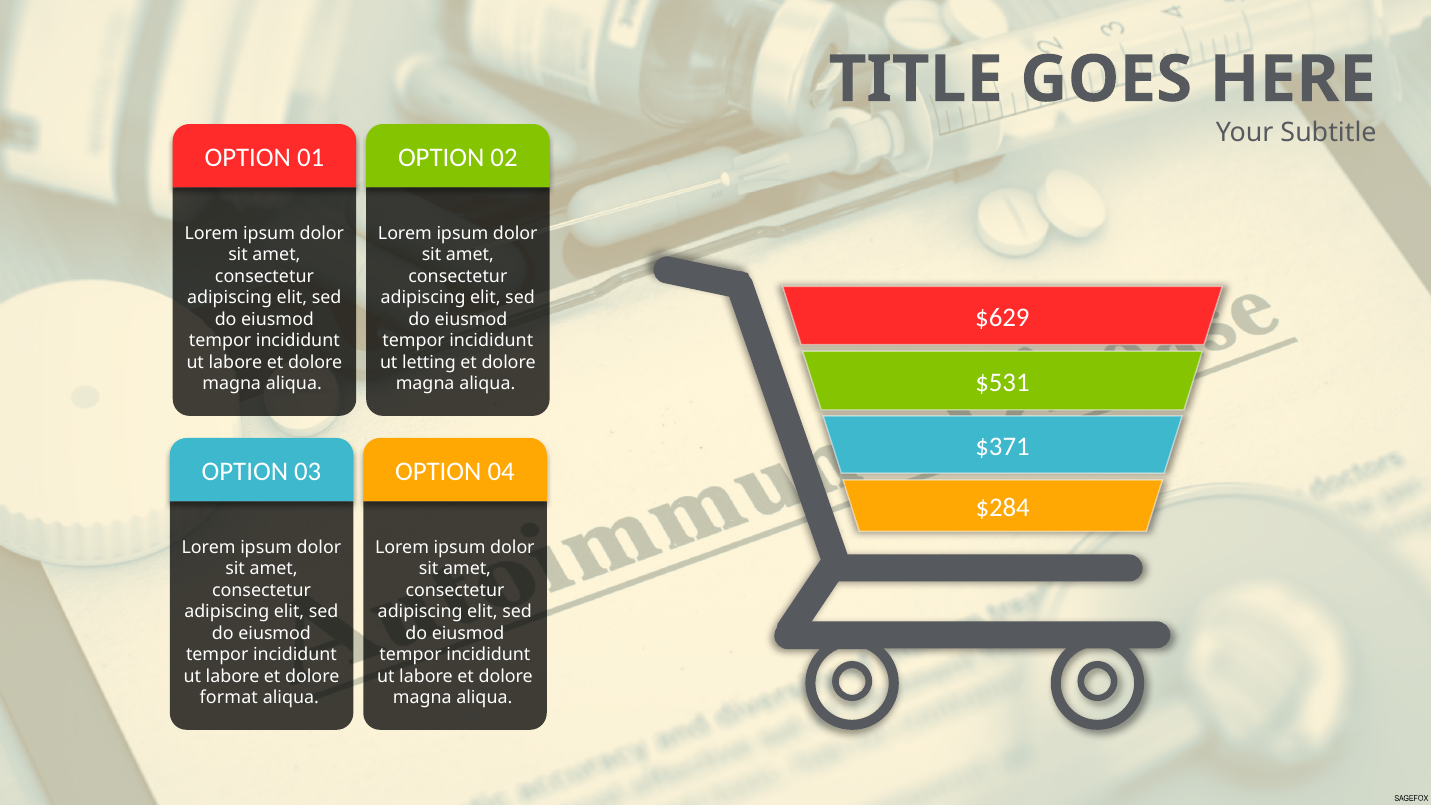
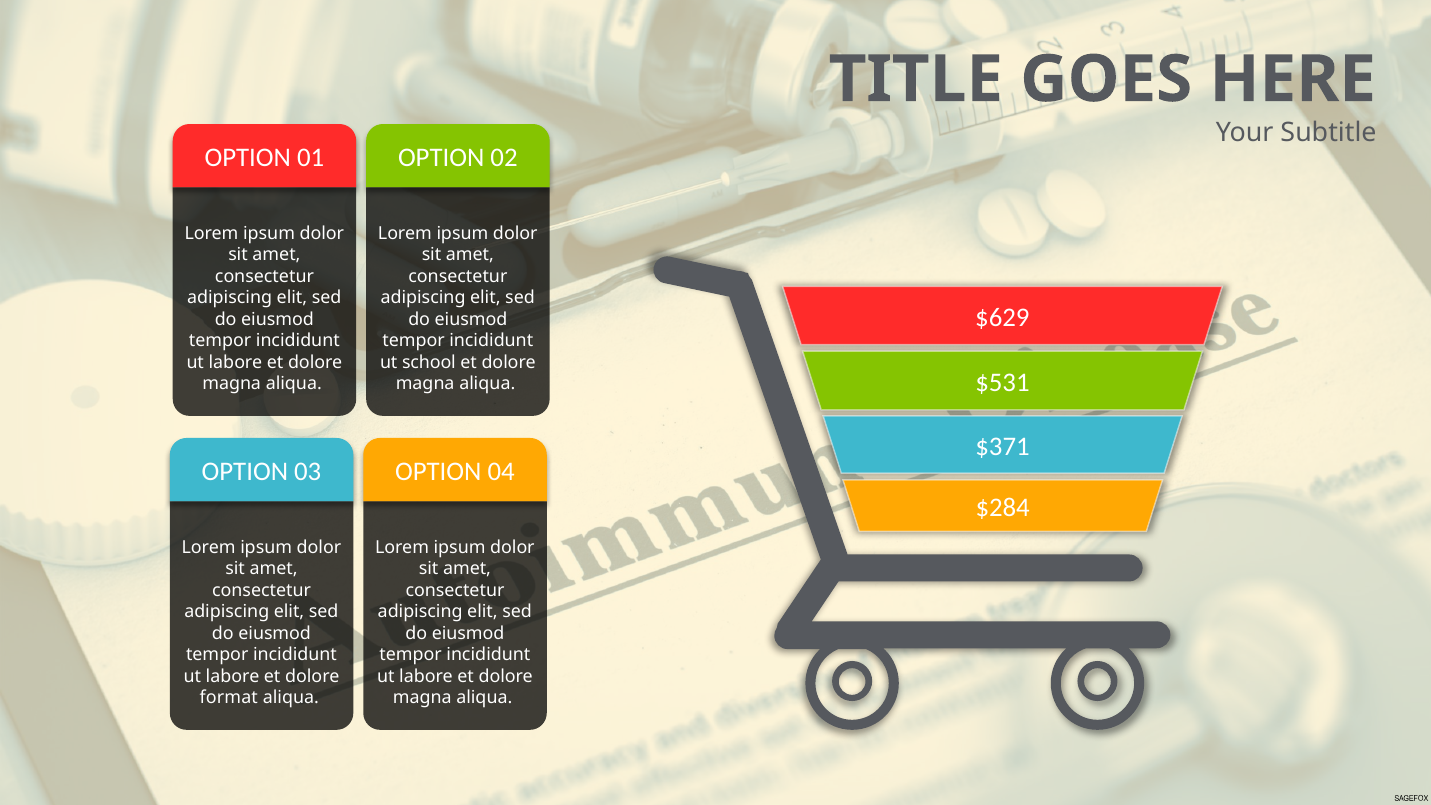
letting: letting -> school
